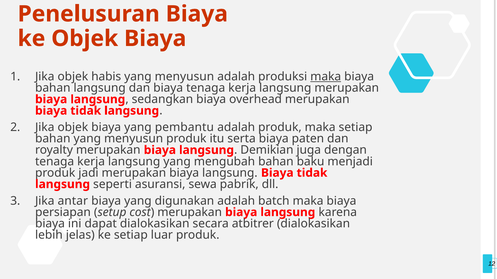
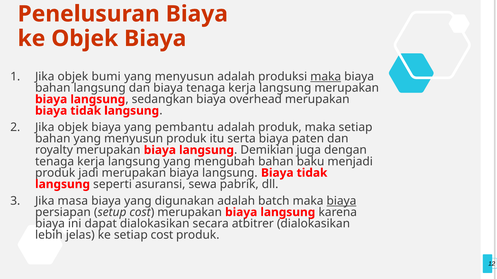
habis: habis -> bumi
antar: antar -> masa
biaya at (341, 201) underline: none -> present
setiap luar: luar -> cost
